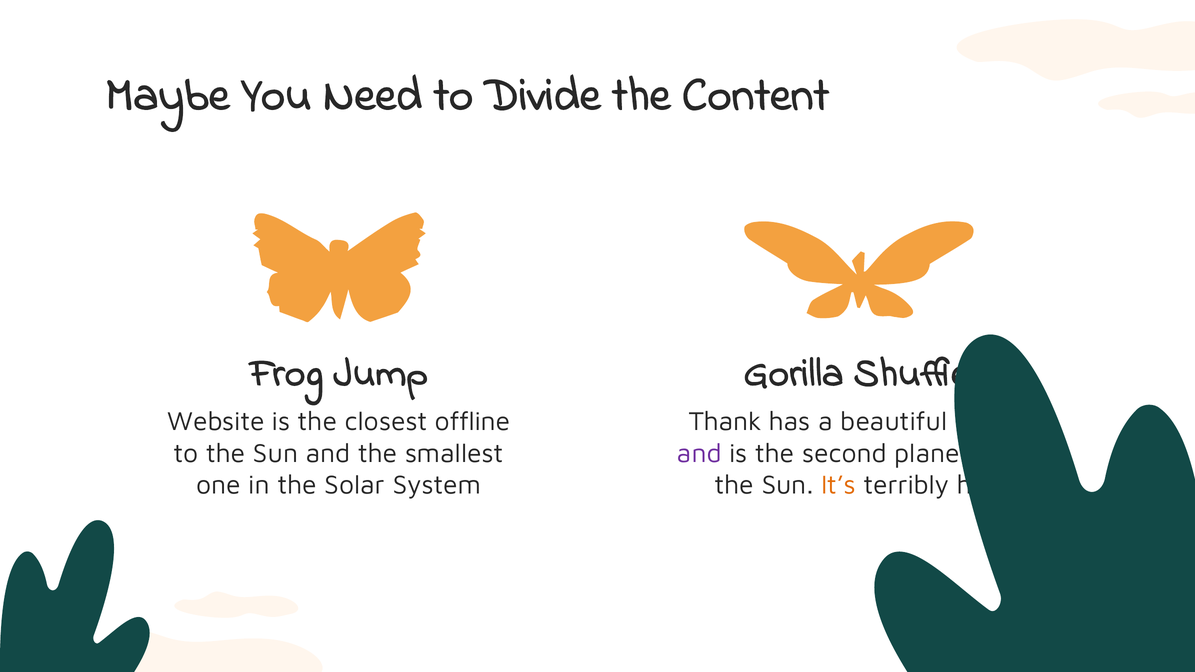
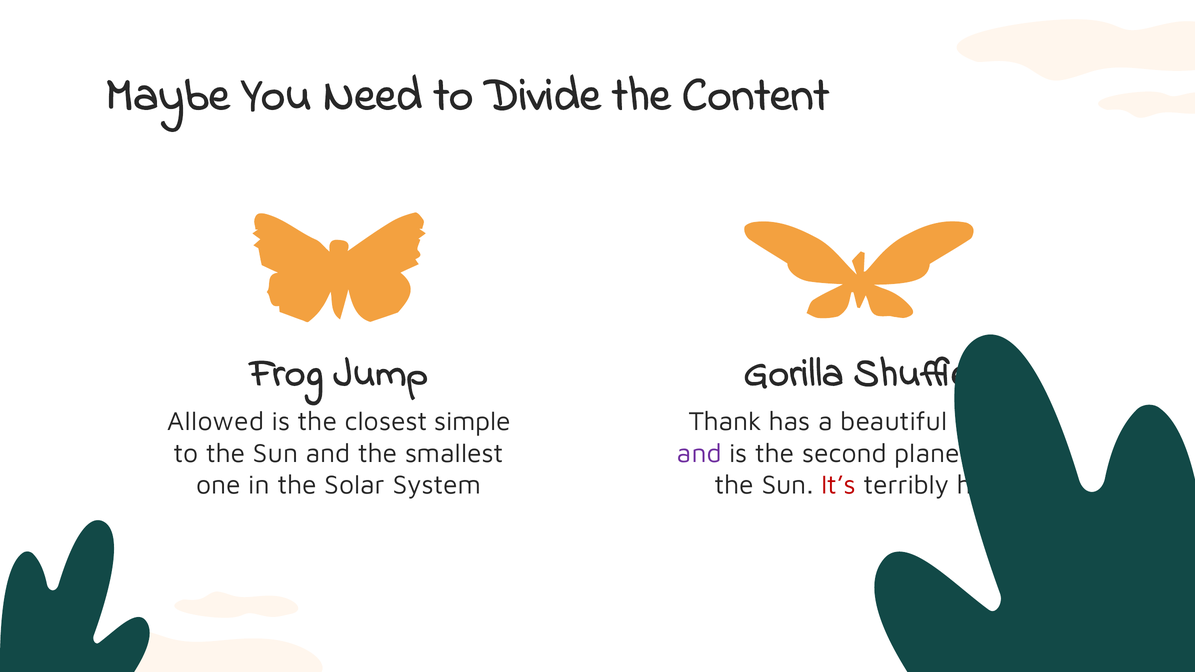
Website: Website -> Allowed
offline: offline -> simple
It’s colour: orange -> red
